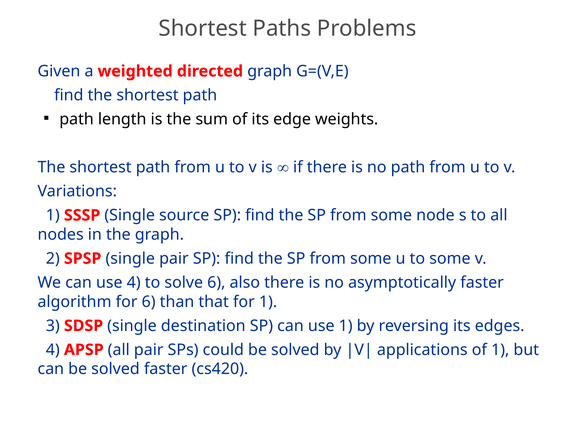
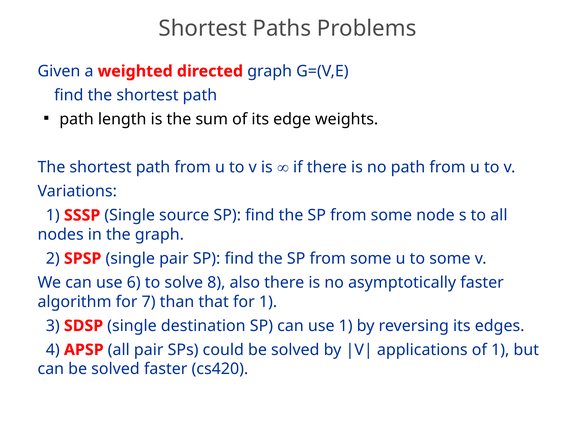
use 4: 4 -> 6
solve 6: 6 -> 8
for 6: 6 -> 7
